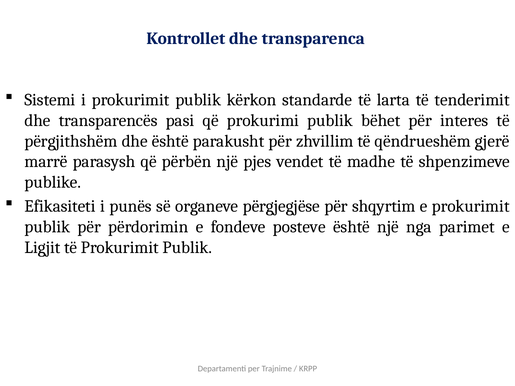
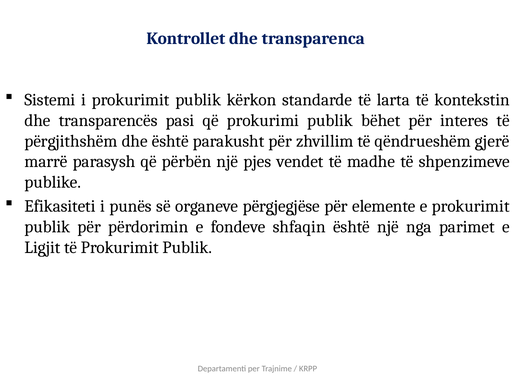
tenderimit: tenderimit -> kontekstin
shqyrtim: shqyrtim -> elemente
posteve: posteve -> shfaqin
